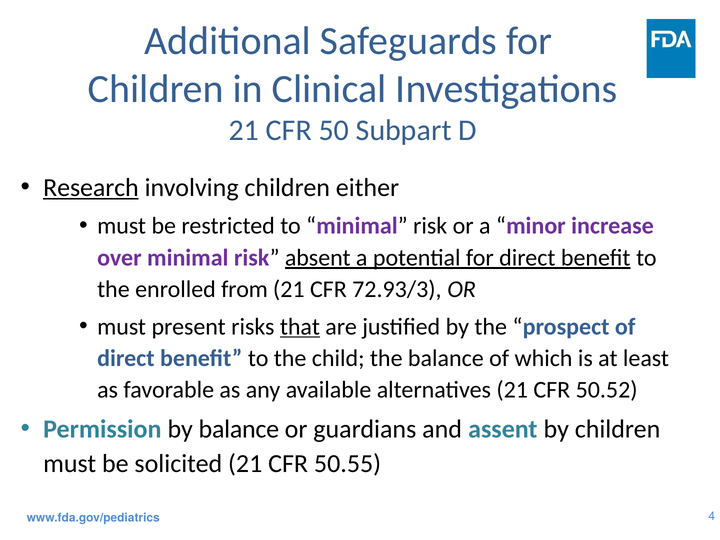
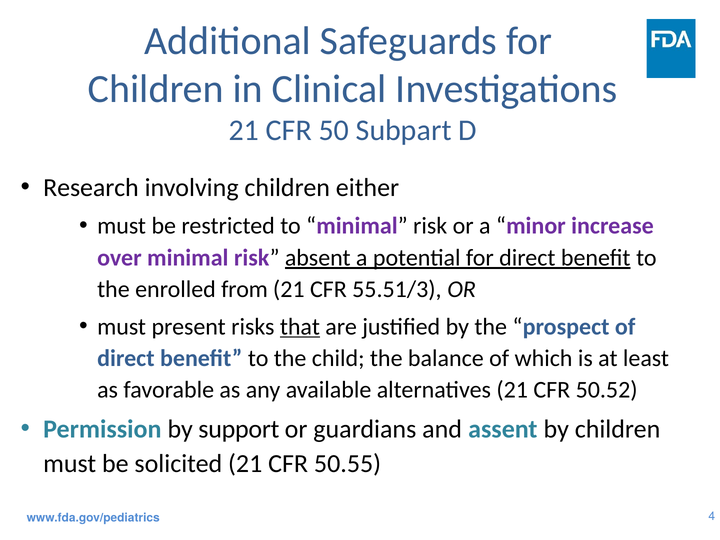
Research underline: present -> none
72.93/3: 72.93/3 -> 55.51/3
by balance: balance -> support
